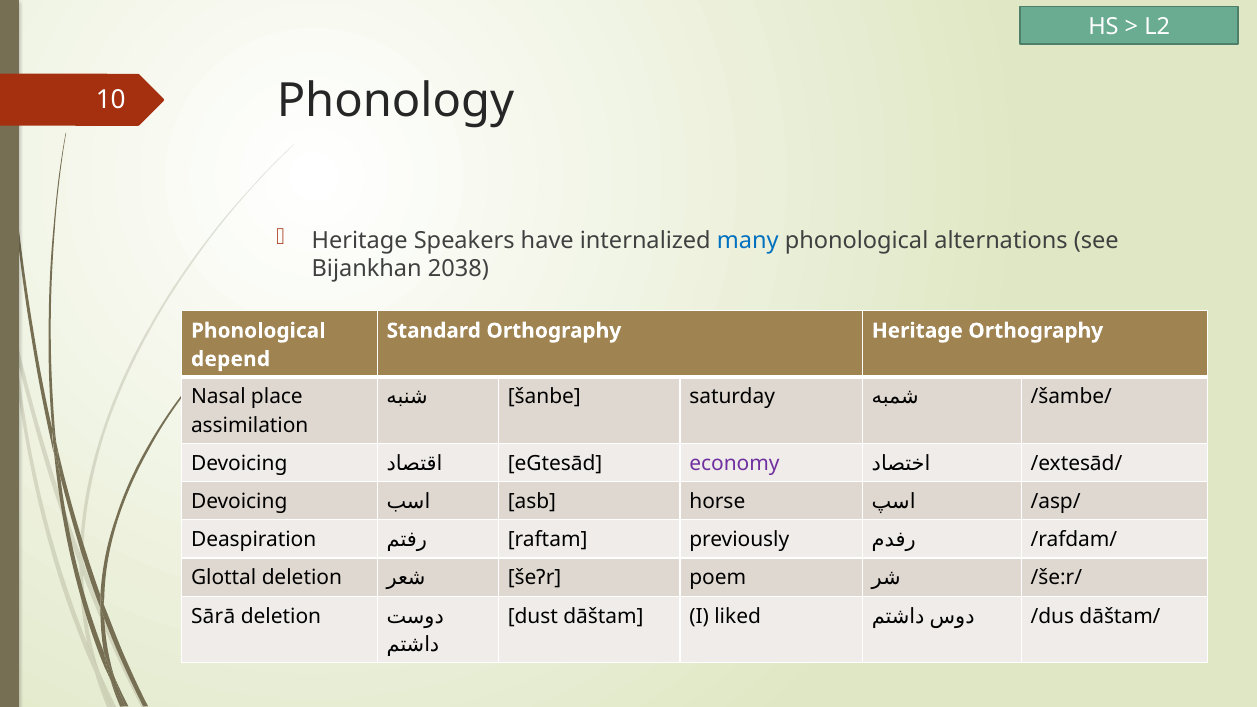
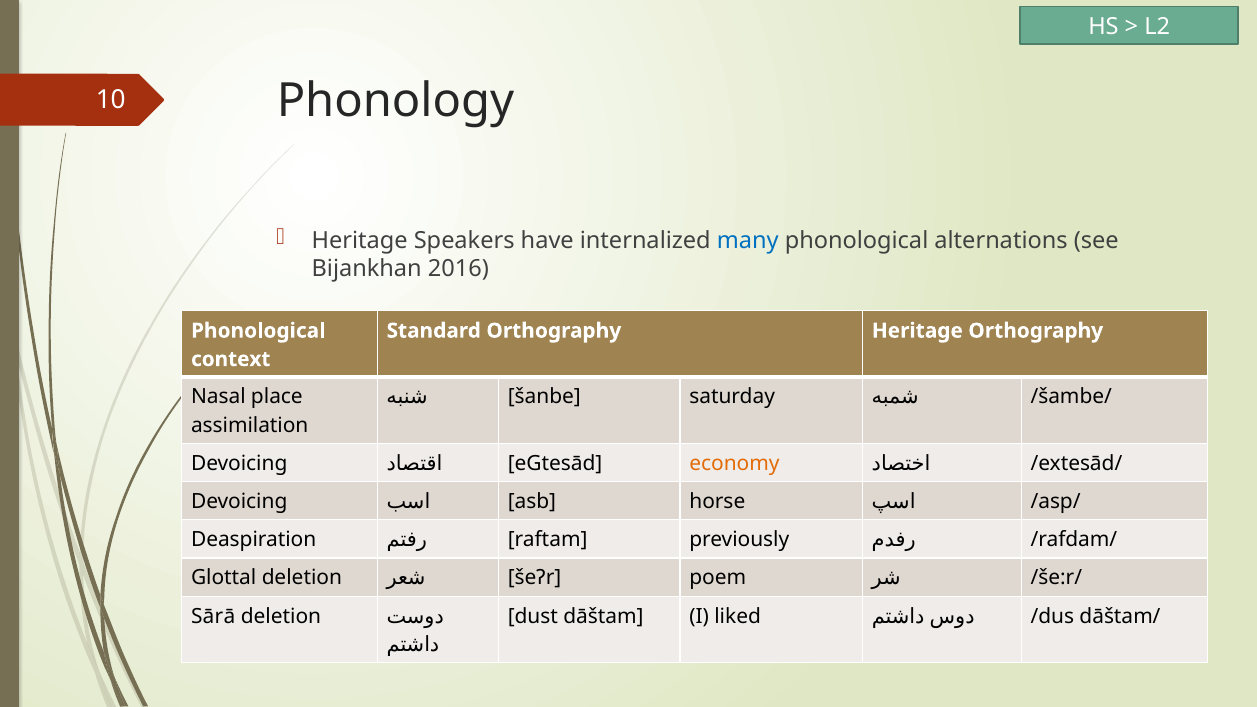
2038: 2038 -> 2016
depend: depend -> context
economy colour: purple -> orange
